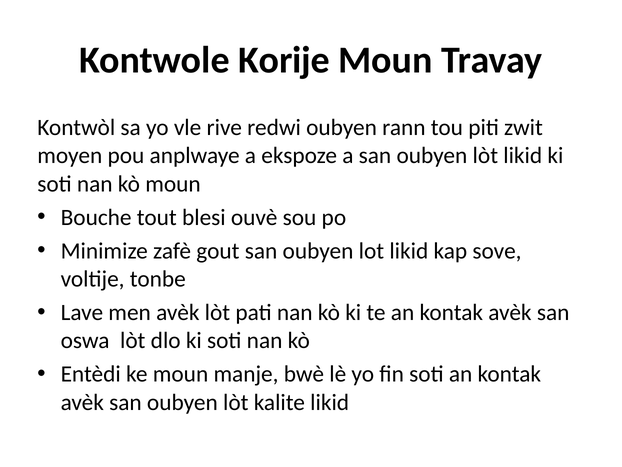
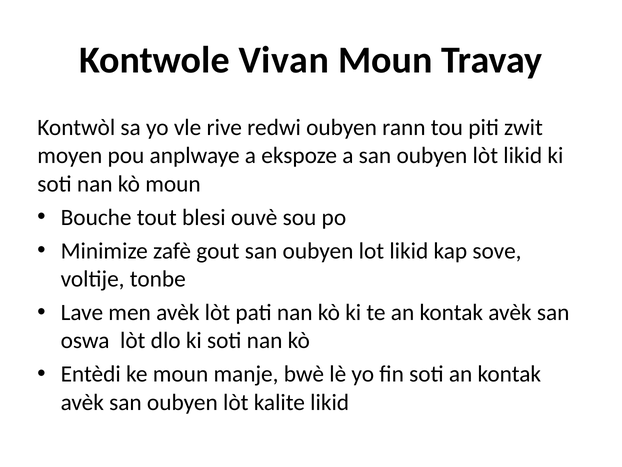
Korije: Korije -> Vivan
